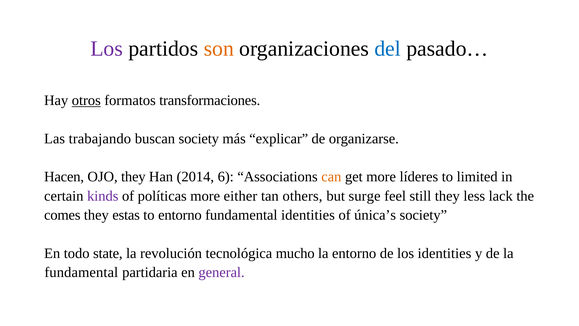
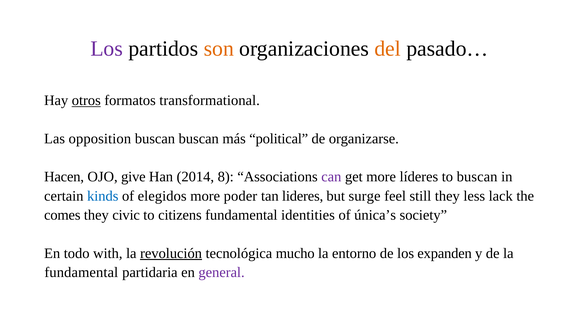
del colour: blue -> orange
transformaciones: transformaciones -> transformational
trabajando: trabajando -> opposition
buscan society: society -> buscan
explicar: explicar -> political
OJO they: they -> give
6: 6 -> 8
can colour: orange -> purple
to limited: limited -> buscan
kinds colour: purple -> blue
políticas: políticas -> elegidos
either: either -> poder
others: others -> lideres
estas: estas -> civic
to entorno: entorno -> citizens
state: state -> with
revolución underline: none -> present
los identities: identities -> expanden
